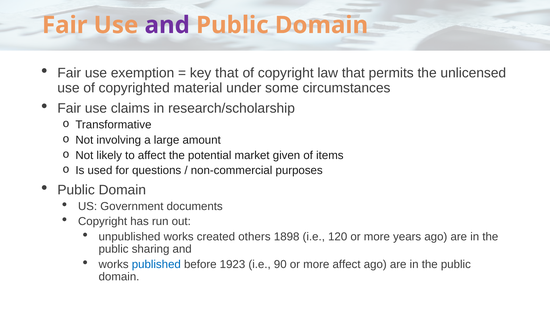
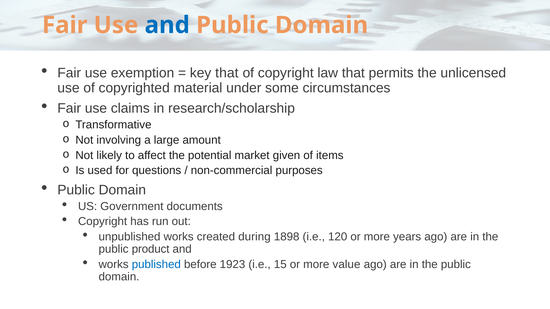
and at (167, 25) colour: purple -> blue
others: others -> during
sharing: sharing -> product
90: 90 -> 15
more affect: affect -> value
